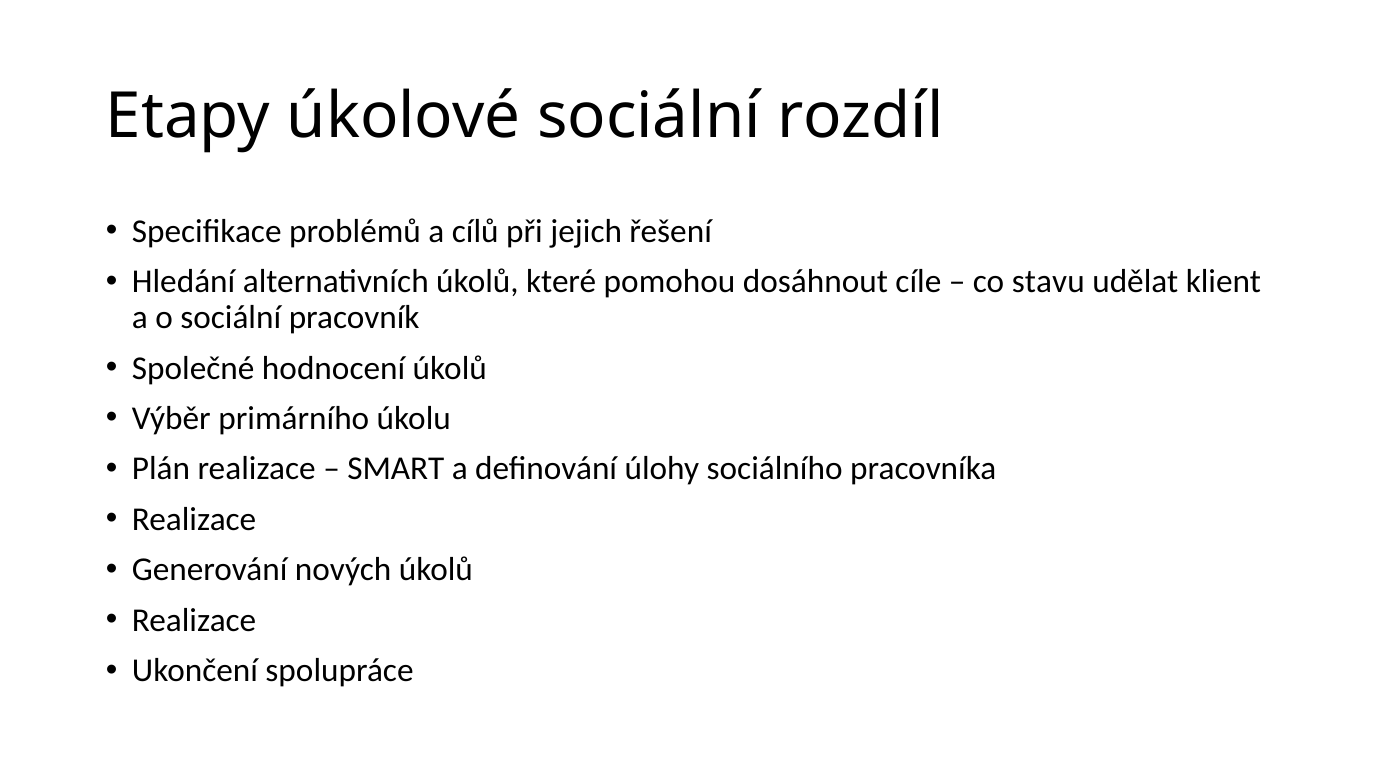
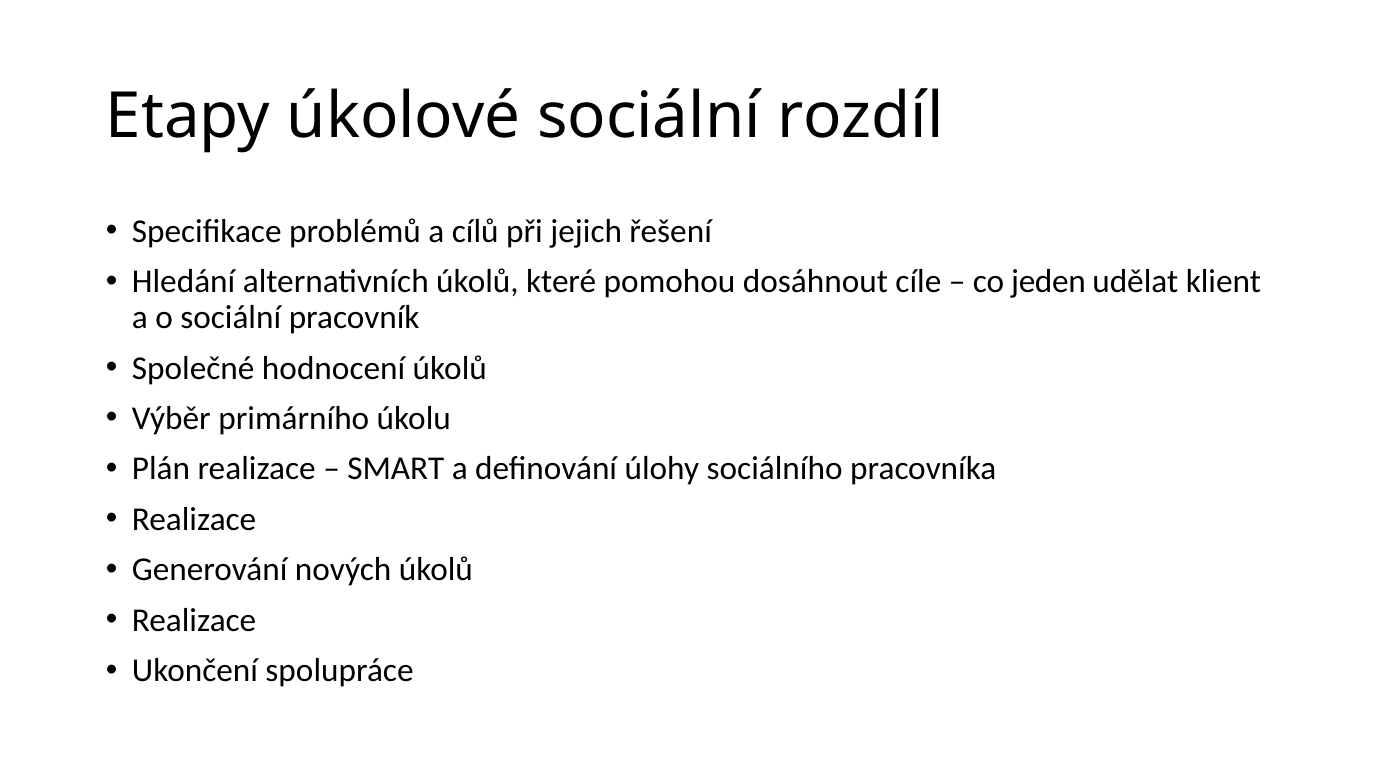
stavu: stavu -> jeden
